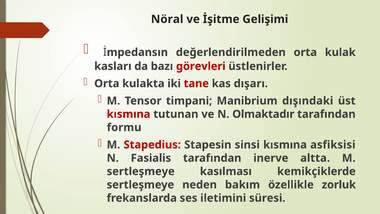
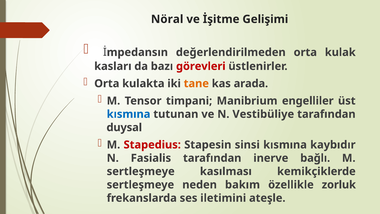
tane colour: red -> orange
dışarı: dışarı -> arada
dışındaki: dışındaki -> engelliler
kısmına at (129, 114) colour: red -> blue
Olmaktadır: Olmaktadır -> Vestibüliye
formu: formu -> duysal
asfiksisi: asfiksisi -> kaybıdır
altta: altta -> bağlı
süresi: süresi -> ateşle
